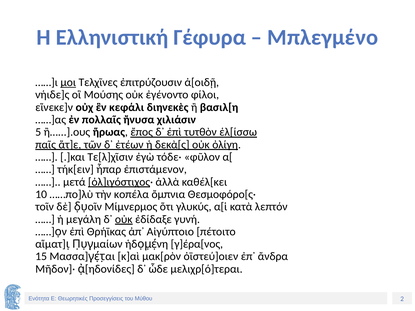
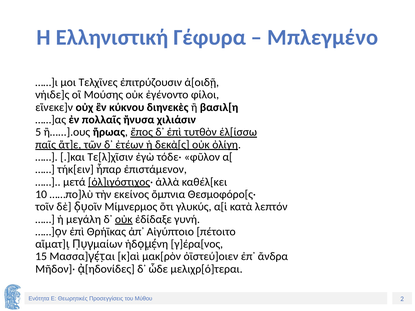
μοι underline: present -> none
κεφάλι: κεφάλι -> κύκνου
κοπέλα: κοπέλα -> εκείνος
